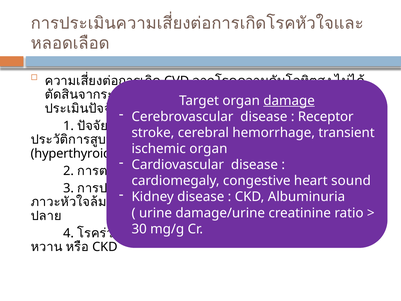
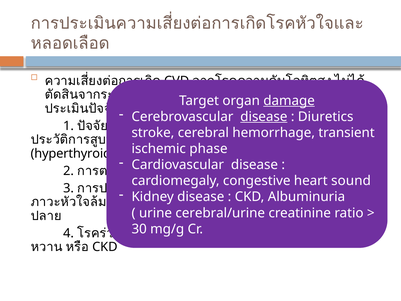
disease at (264, 117) underline: none -> present
Receptor: Receptor -> Diuretics
organ at (208, 149): organ -> phase
damage/urine: damage/urine -> cerebral/urine
